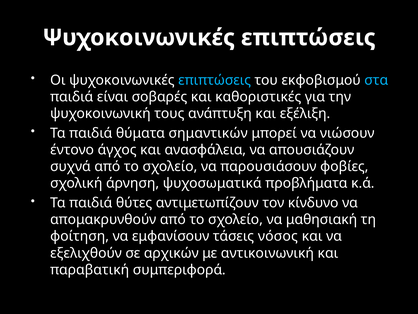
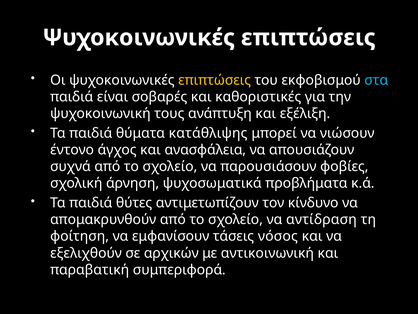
επιπτώσεις at (215, 80) colour: light blue -> yellow
σημαντικών: σημαντικών -> κατάθλιψης
μαθησιακή: μαθησιακή -> αντίδραση
